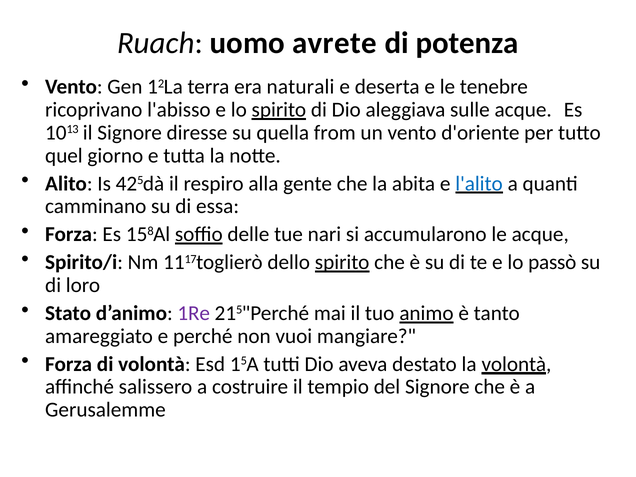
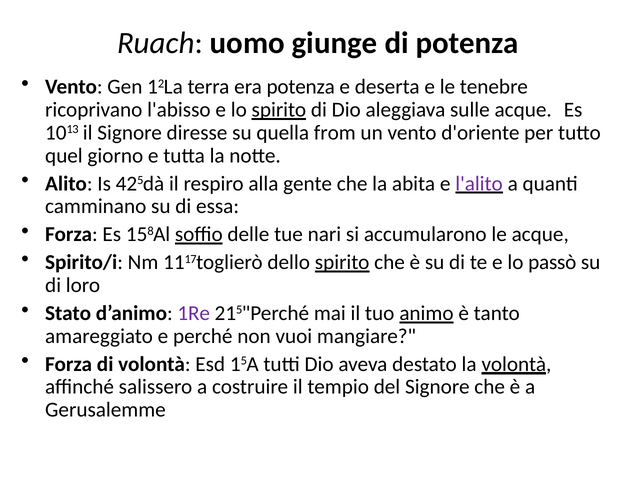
avrete: avrete -> giunge
era naturali: naturali -> potenza
l'alito colour: blue -> purple
